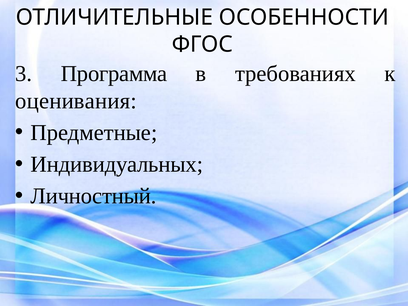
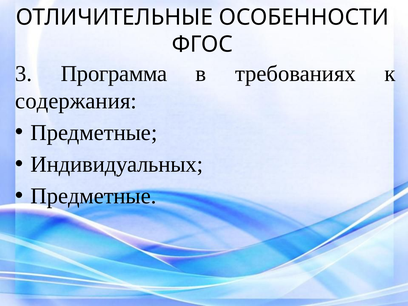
оценивания: оценивания -> содержания
Личностный at (94, 196): Личностный -> Предметные
